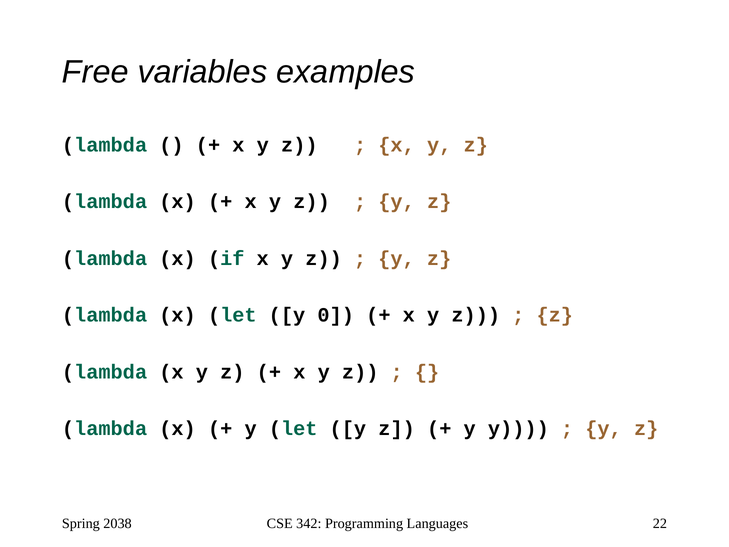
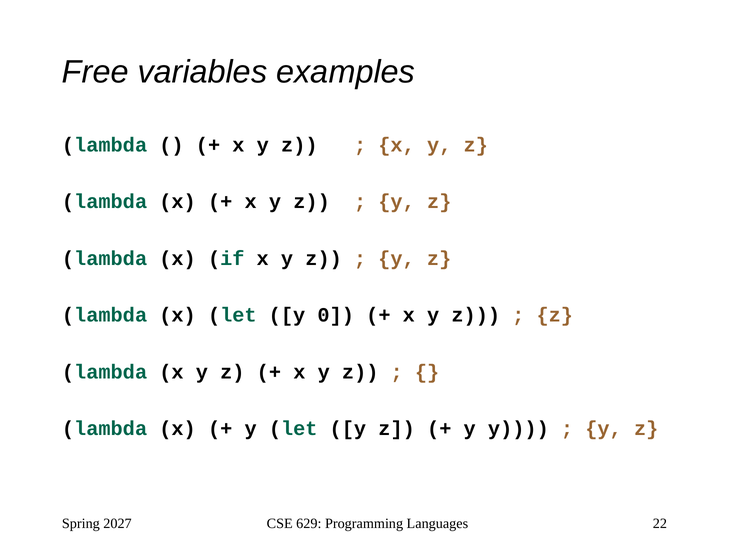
2038: 2038 -> 2027
342: 342 -> 629
